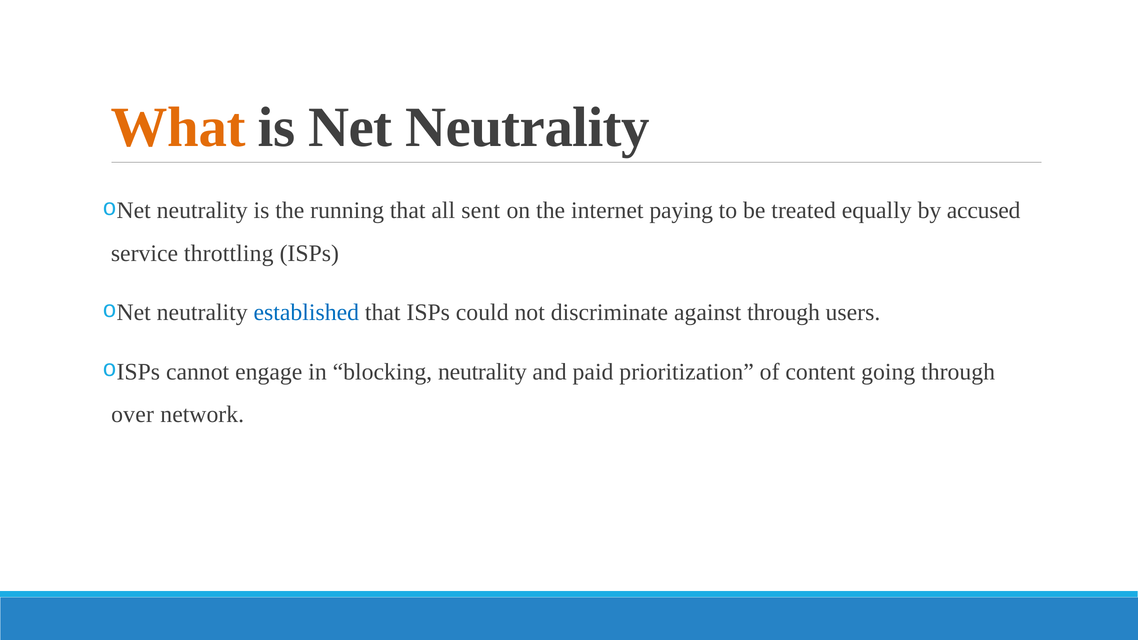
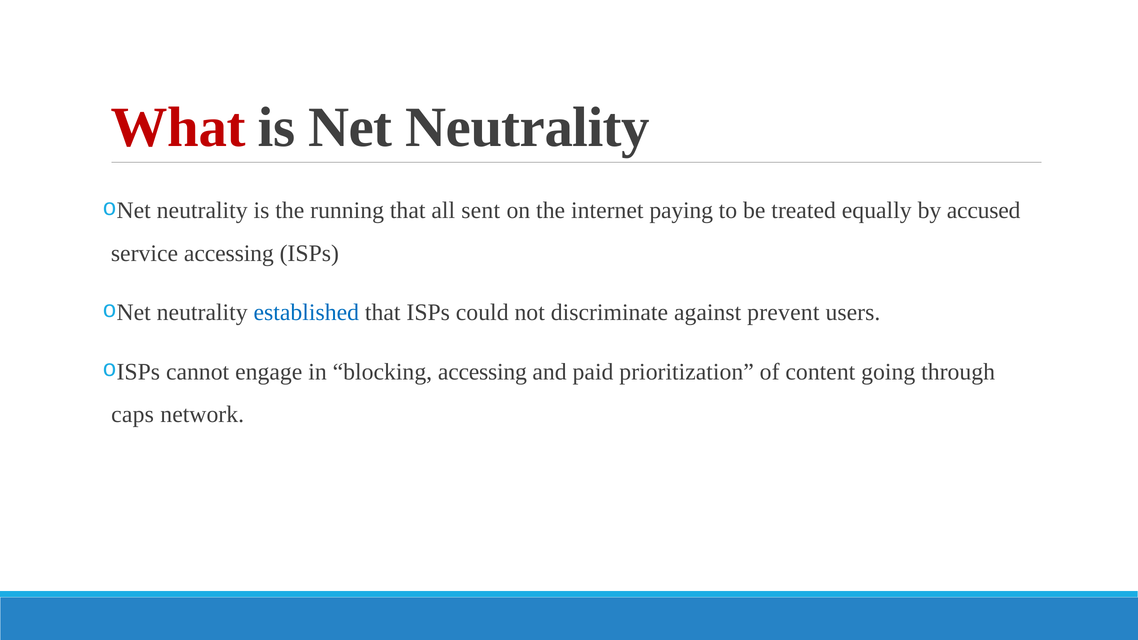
What colour: orange -> red
service throttling: throttling -> accessing
against through: through -> prevent
blocking neutrality: neutrality -> accessing
over: over -> caps
